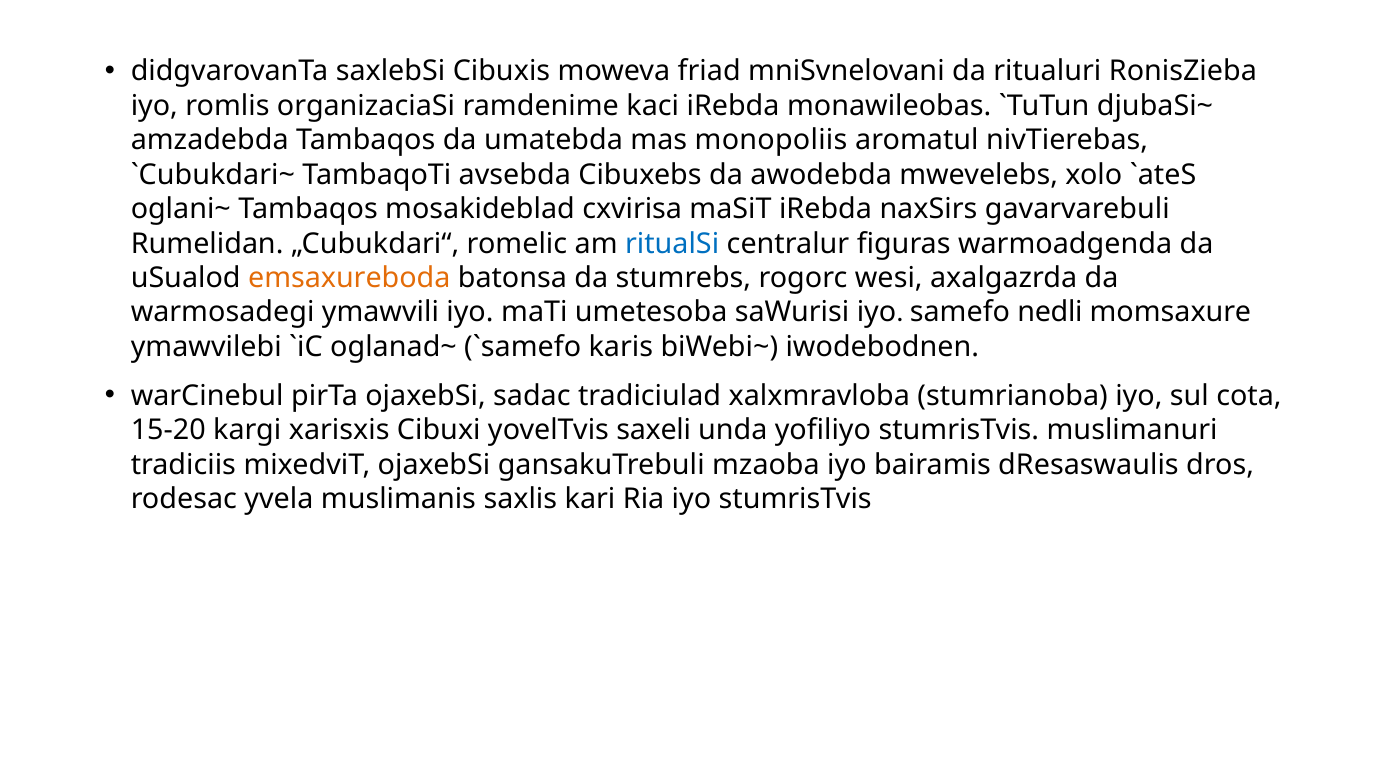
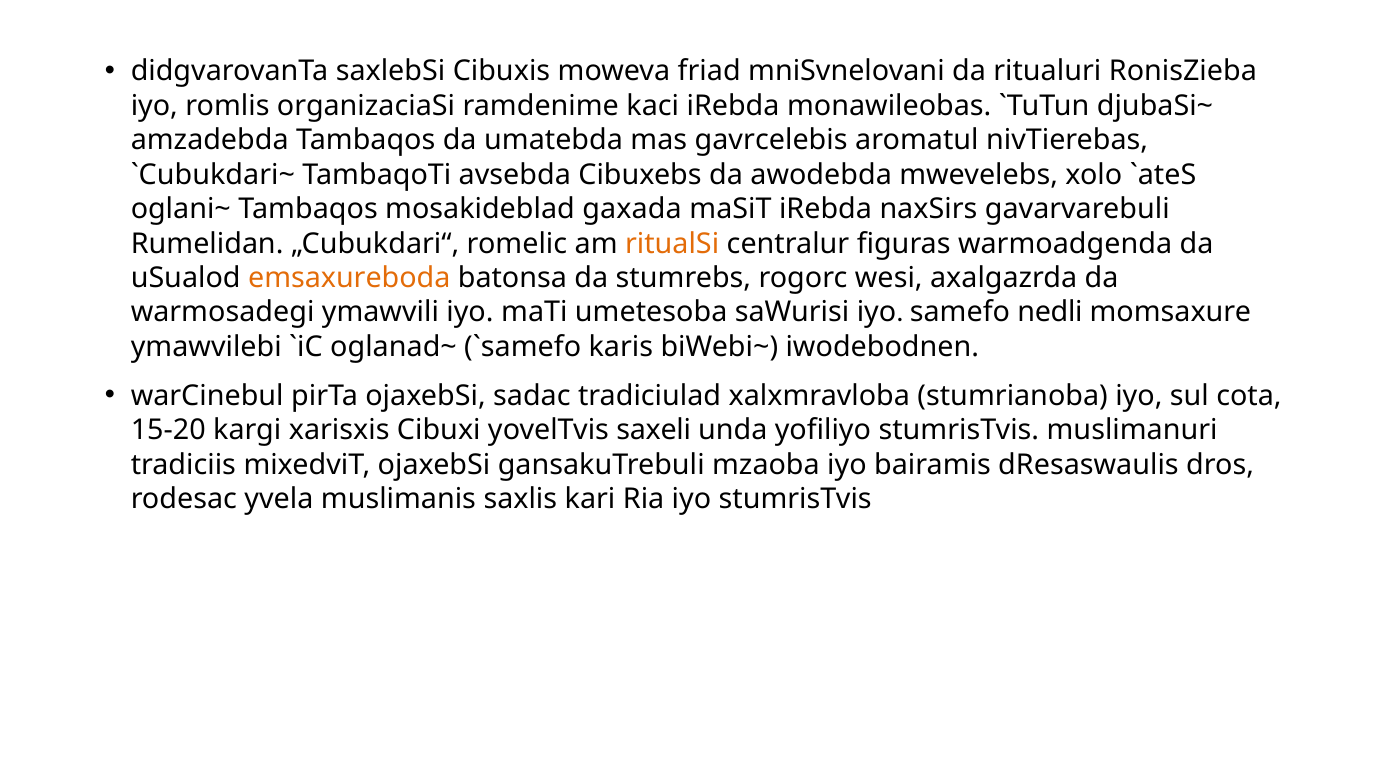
monopoliis: monopoliis -> gavrcelebis
cxvirisa: cxvirisa -> gaxada
ritualSi colour: blue -> orange
